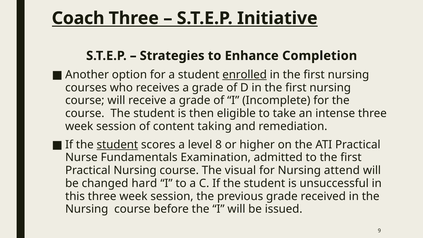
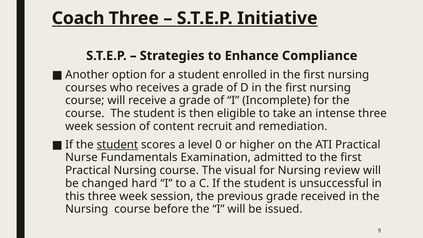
Completion: Completion -> Compliance
enrolled underline: present -> none
taking: taking -> recruit
8: 8 -> 0
attend: attend -> review
